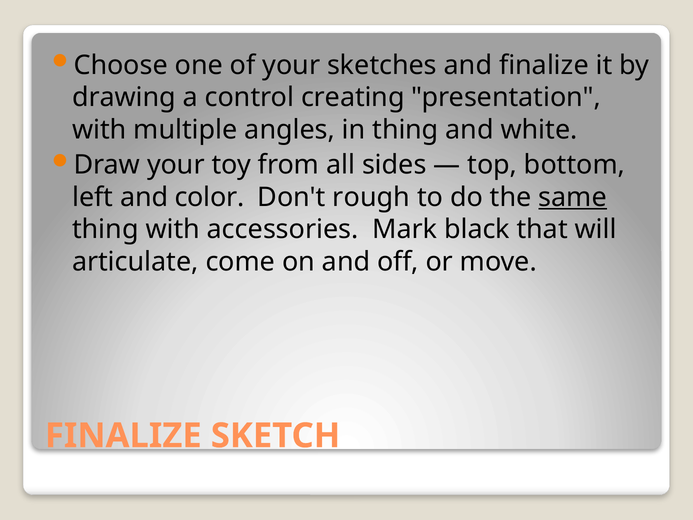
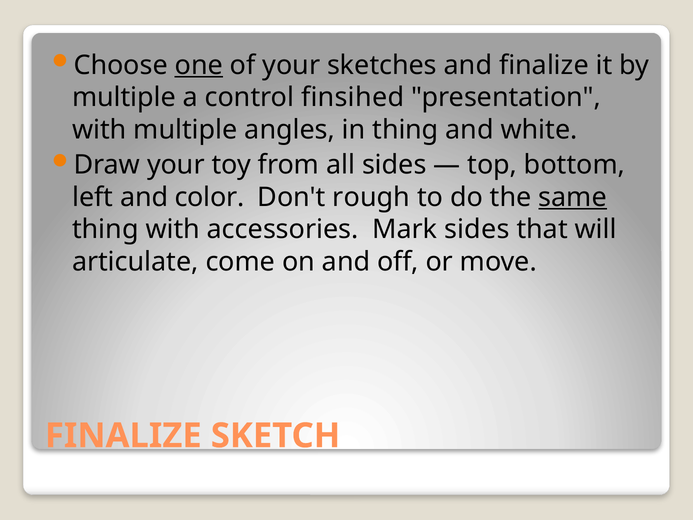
one underline: none -> present
drawing at (124, 98): drawing -> multiple
creating: creating -> finsihed
Mark black: black -> sides
